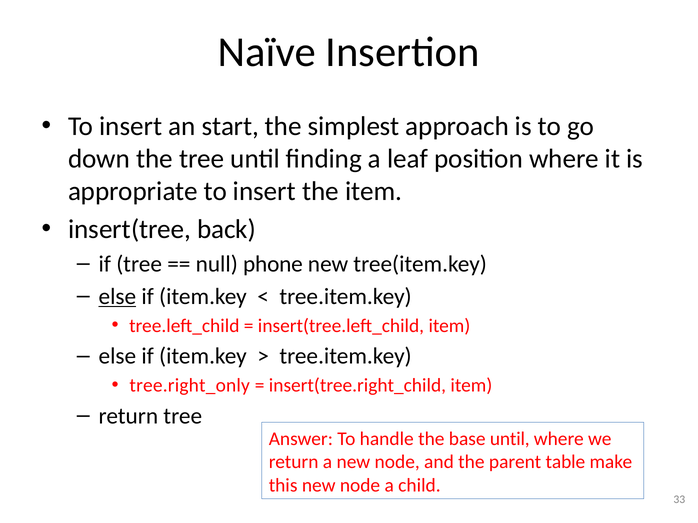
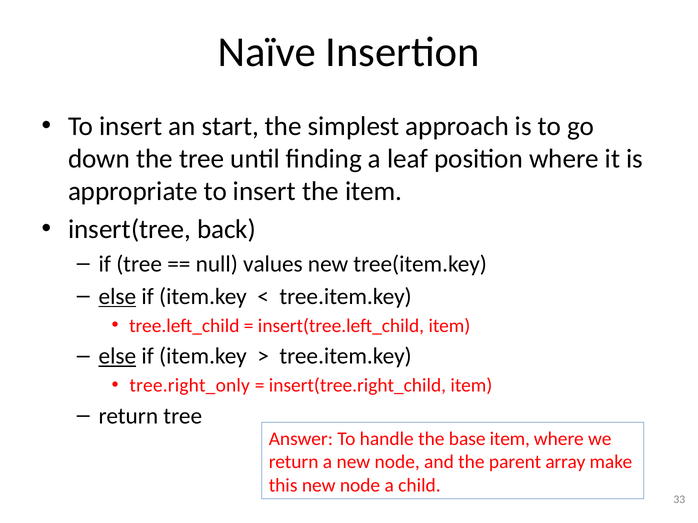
phone: phone -> values
else at (117, 357) underline: none -> present
base until: until -> item
table: table -> array
